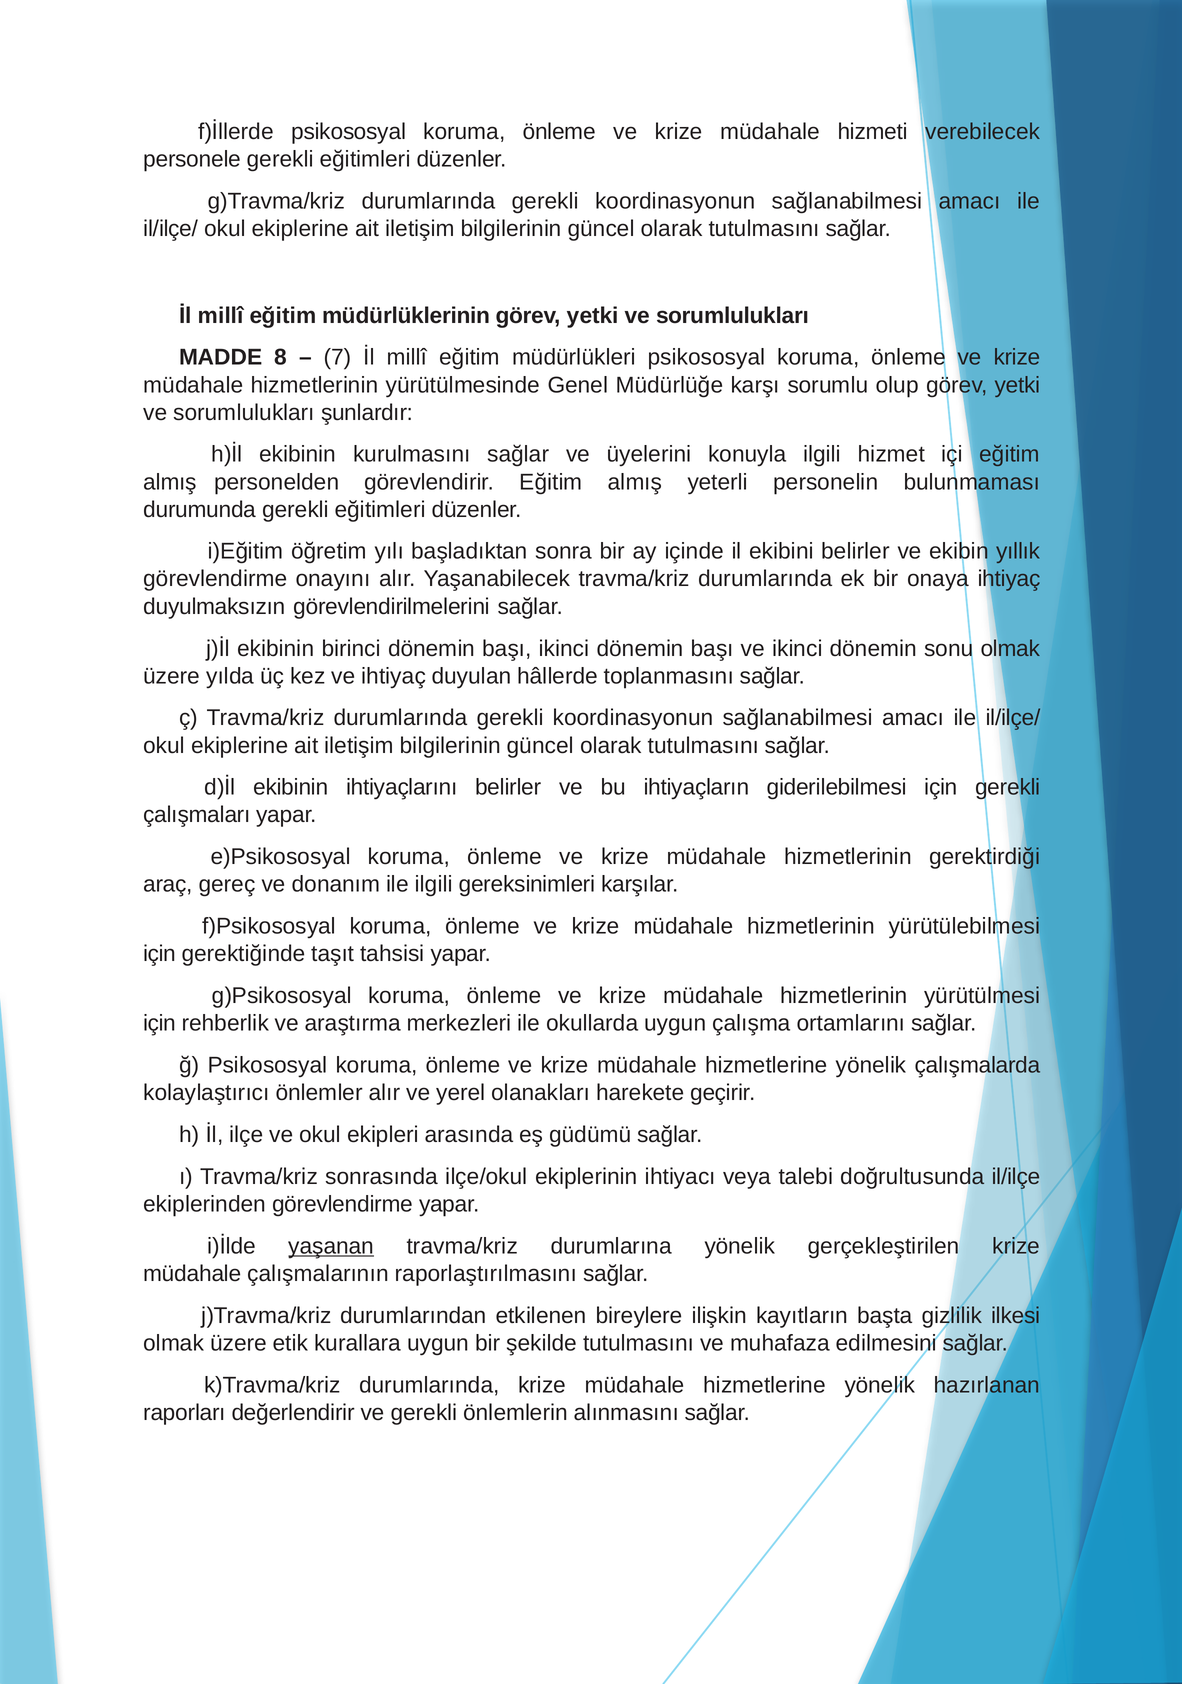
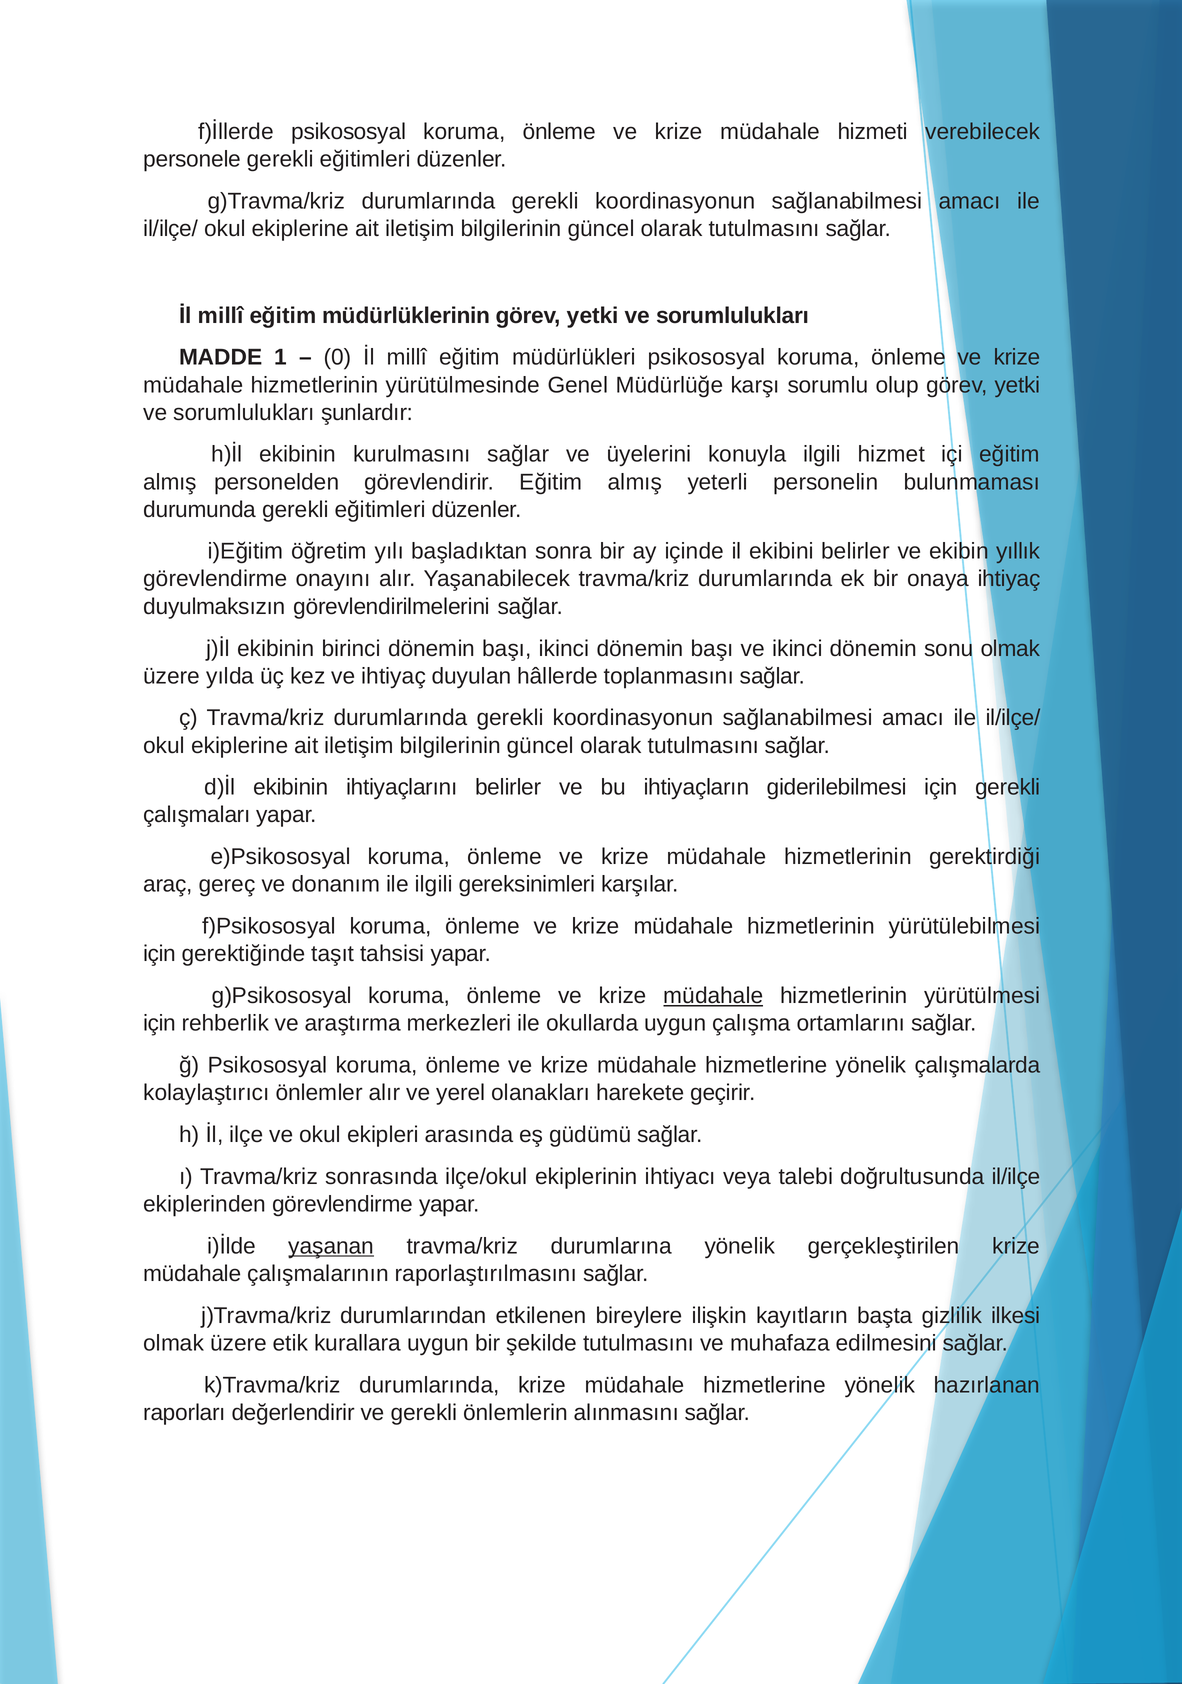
8: 8 -> 1
7: 7 -> 0
müdahale at (713, 995) underline: none -> present
